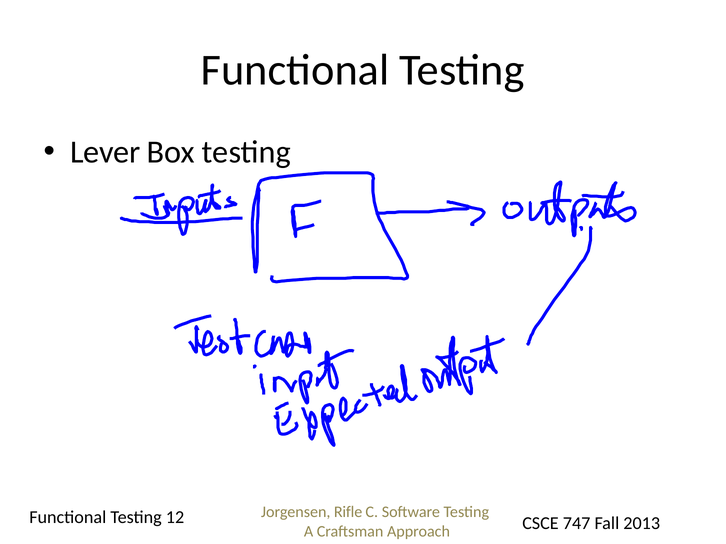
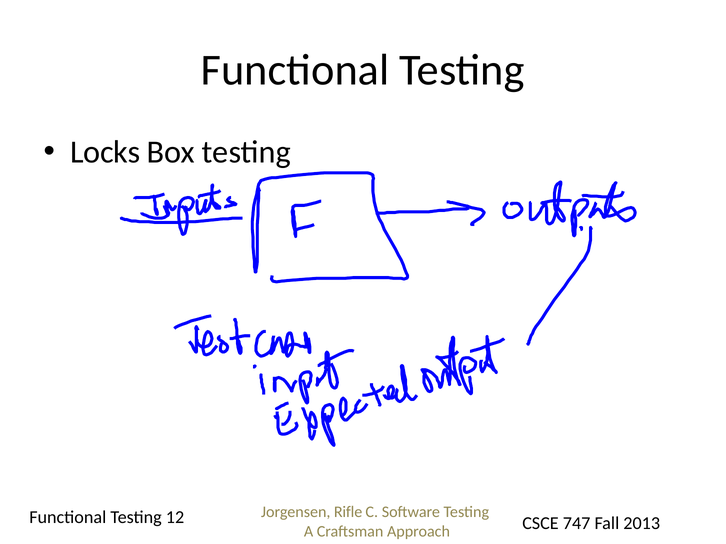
Lever: Lever -> Locks
